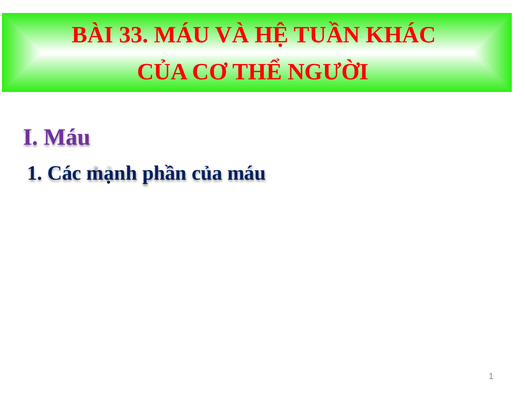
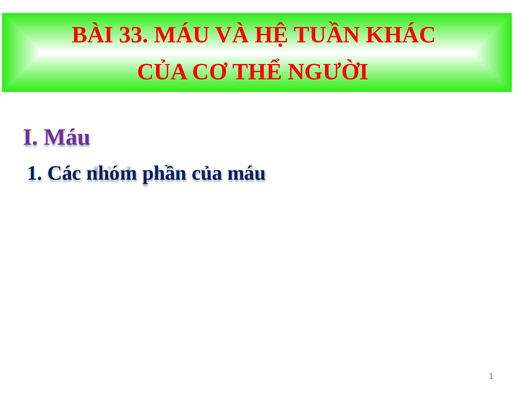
mạnh: mạnh -> nhóm
